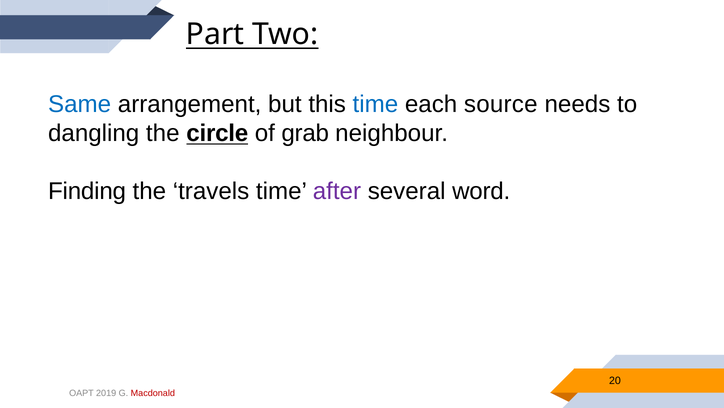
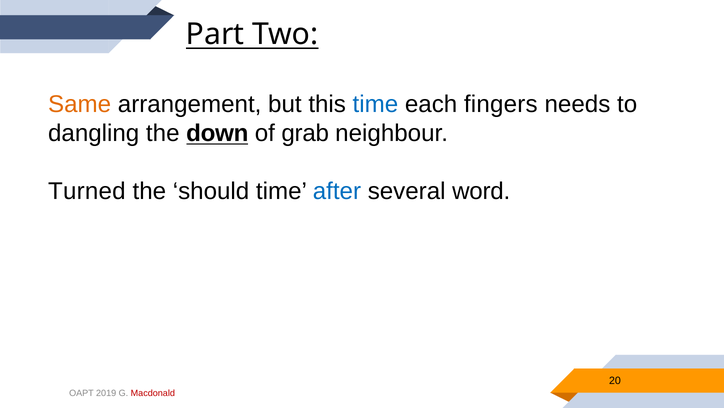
Same colour: blue -> orange
source: source -> fingers
circle: circle -> down
Finding: Finding -> Turned
travels: travels -> should
after colour: purple -> blue
